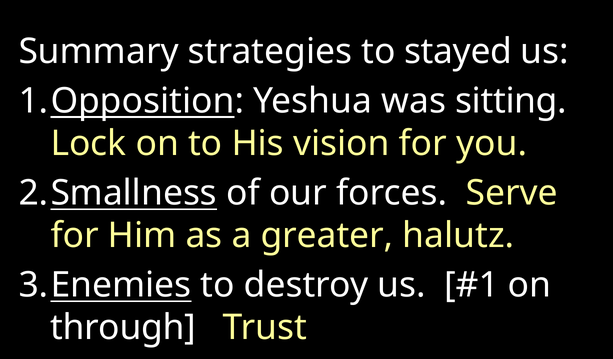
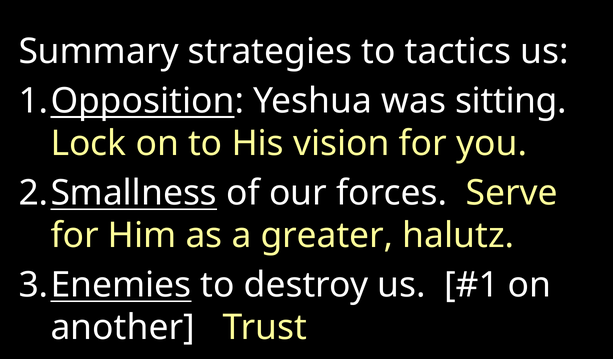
stayed: stayed -> tactics
through: through -> another
